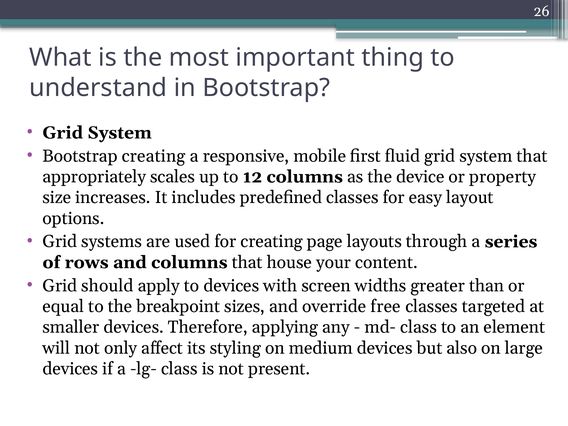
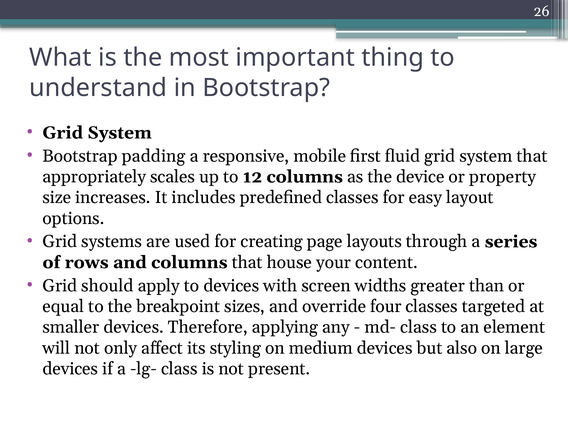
Bootstrap creating: creating -> padding
free: free -> four
